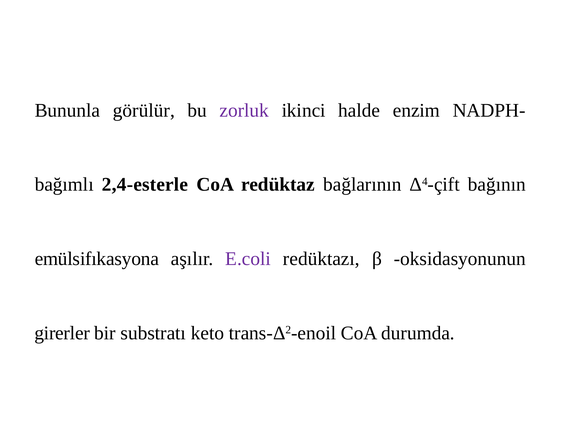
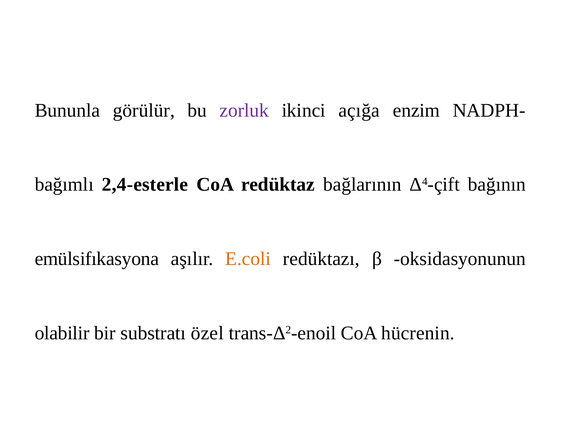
halde: halde -> açığa
E.coli colour: purple -> orange
girerler: girerler -> olabilir
keto: keto -> özel
durumda: durumda -> hücrenin
